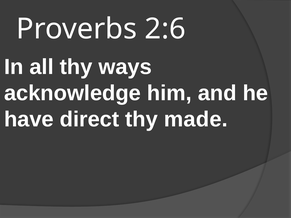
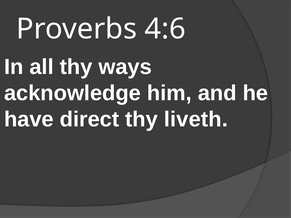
2:6: 2:6 -> 4:6
made: made -> liveth
